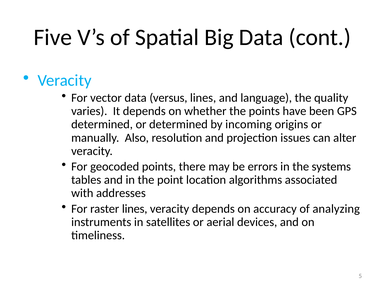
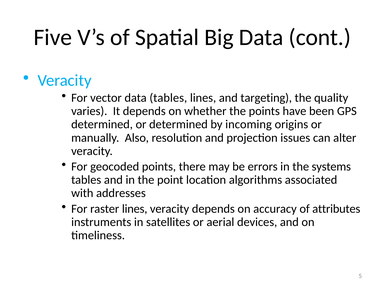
data versus: versus -> tables
language: language -> targeting
analyzing: analyzing -> attributes
